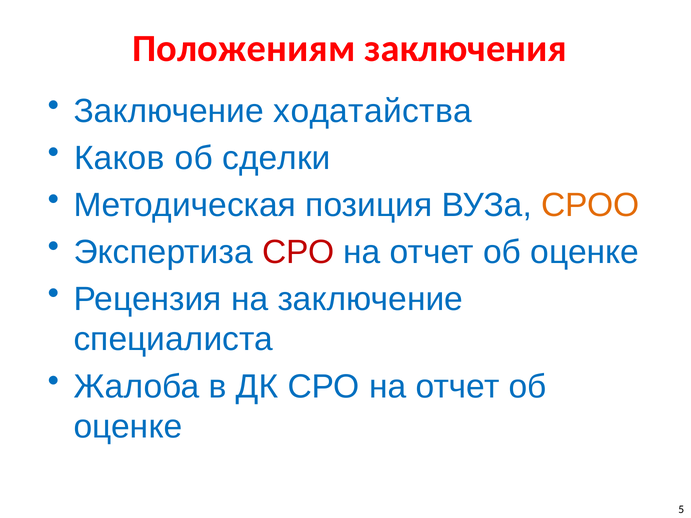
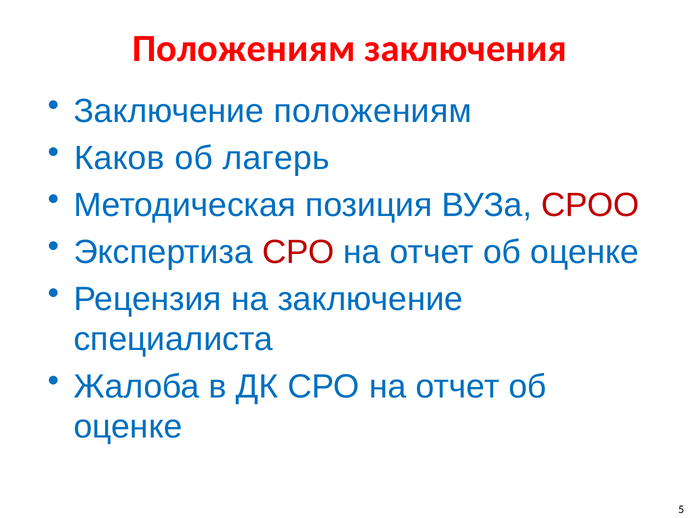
Заключение ходатайства: ходатайства -> положениям
сделки: сделки -> лагерь
СРОО colour: orange -> red
